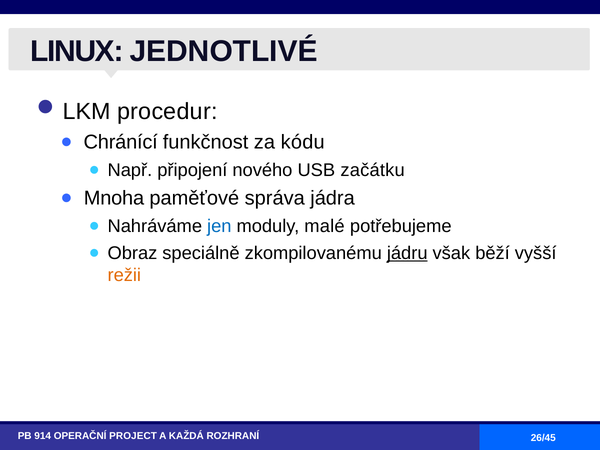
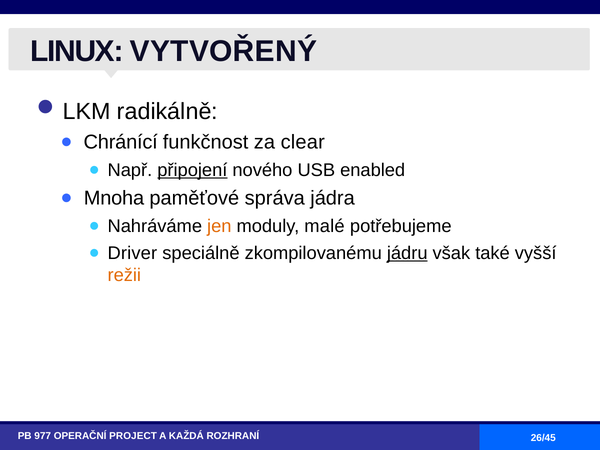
JEDNOTLIVÉ: JEDNOTLIVÉ -> VYTVOŘENÝ
procedur: procedur -> radikálně
kódu: kódu -> clear
připojení underline: none -> present
začátku: začátku -> enabled
jen colour: blue -> orange
Obraz: Obraz -> Driver
běží: běží -> také
914: 914 -> 977
